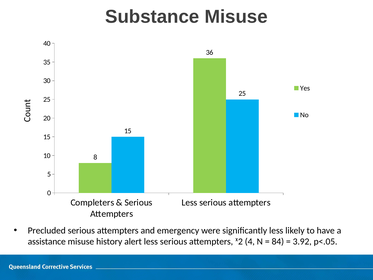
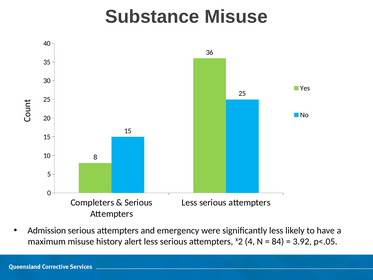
Precluded: Precluded -> Admission
assistance: assistance -> maximum
